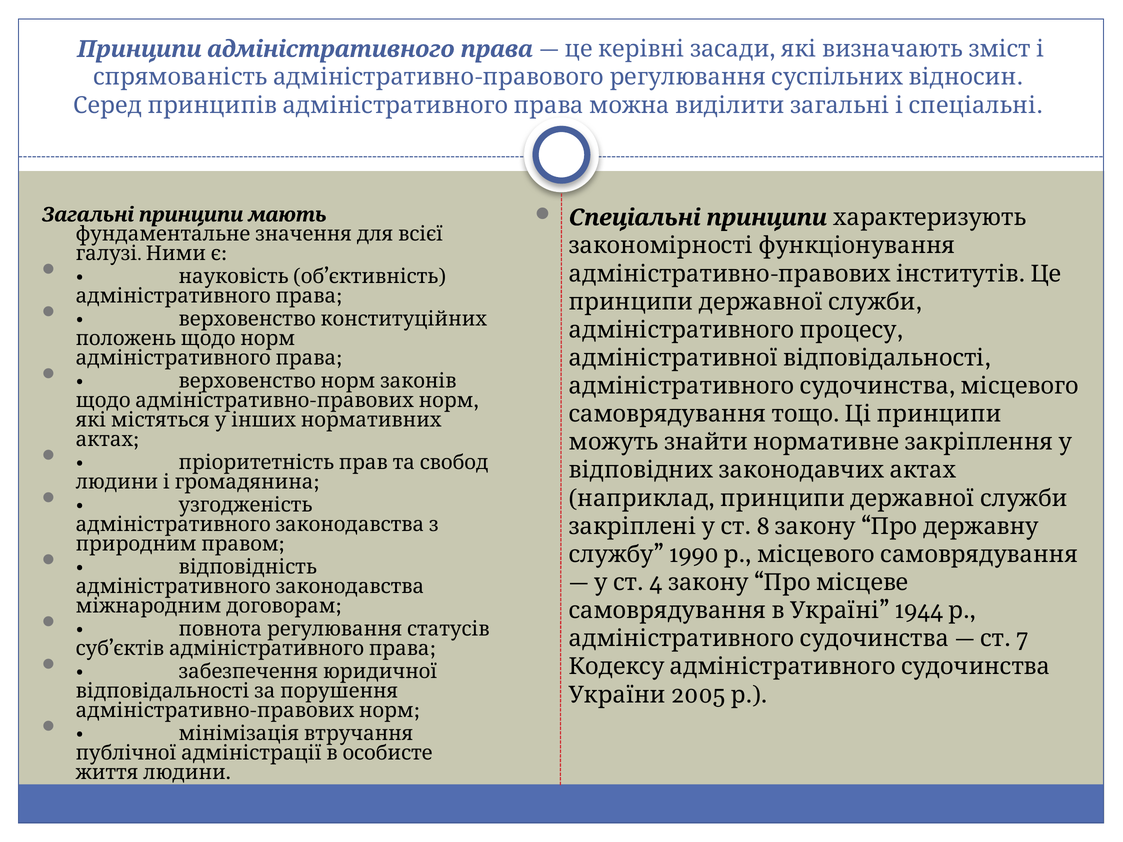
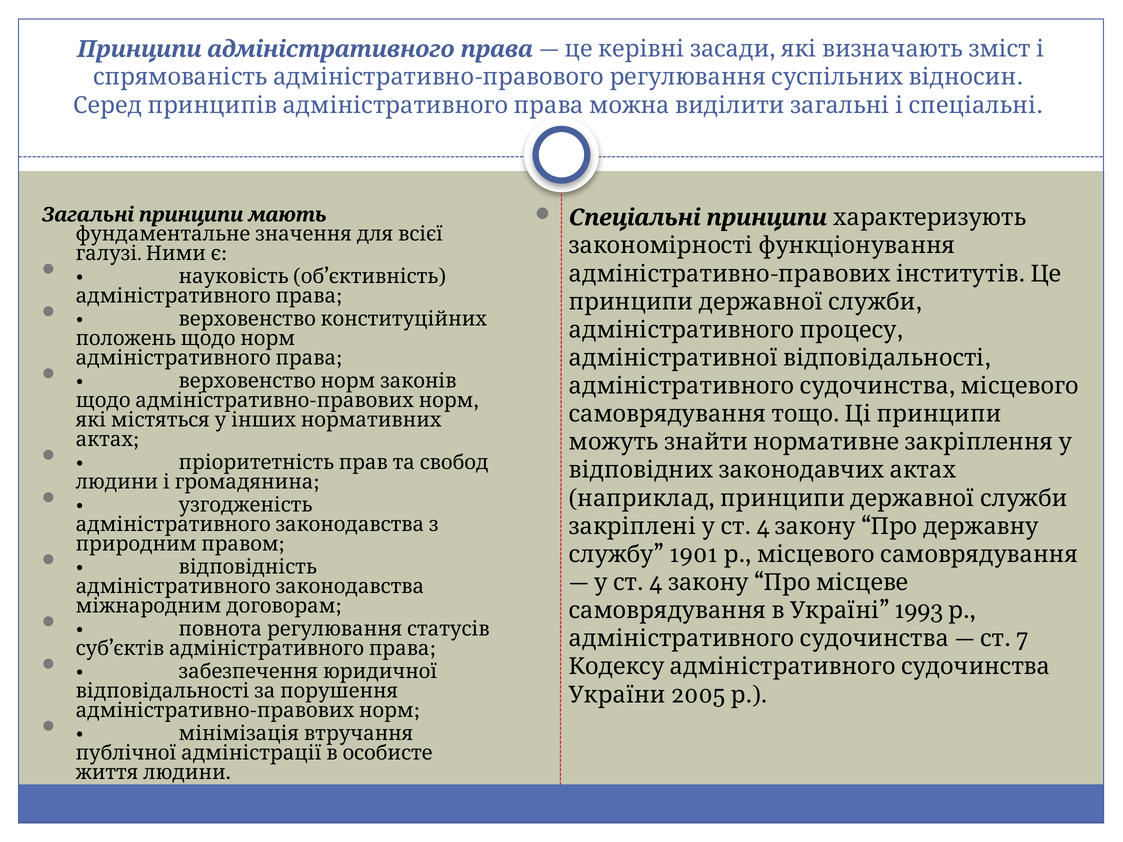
8 at (763, 527): 8 -> 4
1990: 1990 -> 1901
1944: 1944 -> 1993
